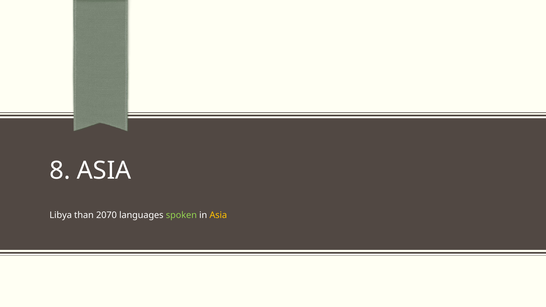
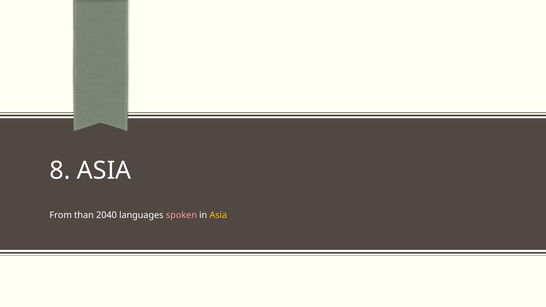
Libya: Libya -> From
2070: 2070 -> 2040
spoken colour: light green -> pink
